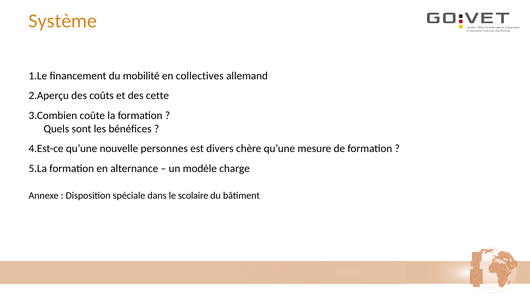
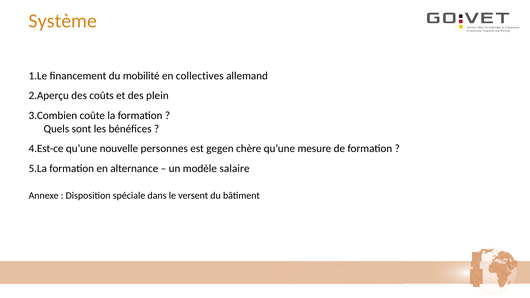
cette: cette -> plein
divers: divers -> gegen
charge: charge -> salaire
scolaire: scolaire -> versent
